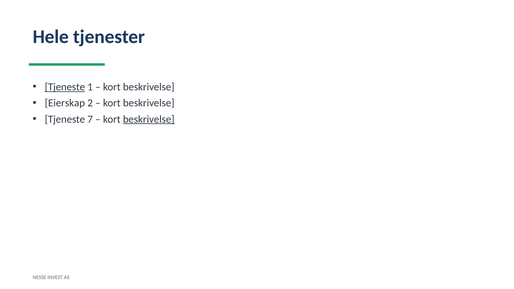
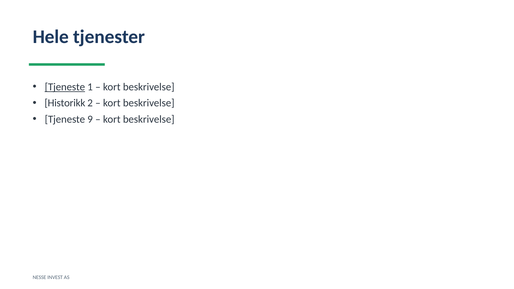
Eierskap: Eierskap -> Historikk
7: 7 -> 9
beskrivelse at (149, 119) underline: present -> none
